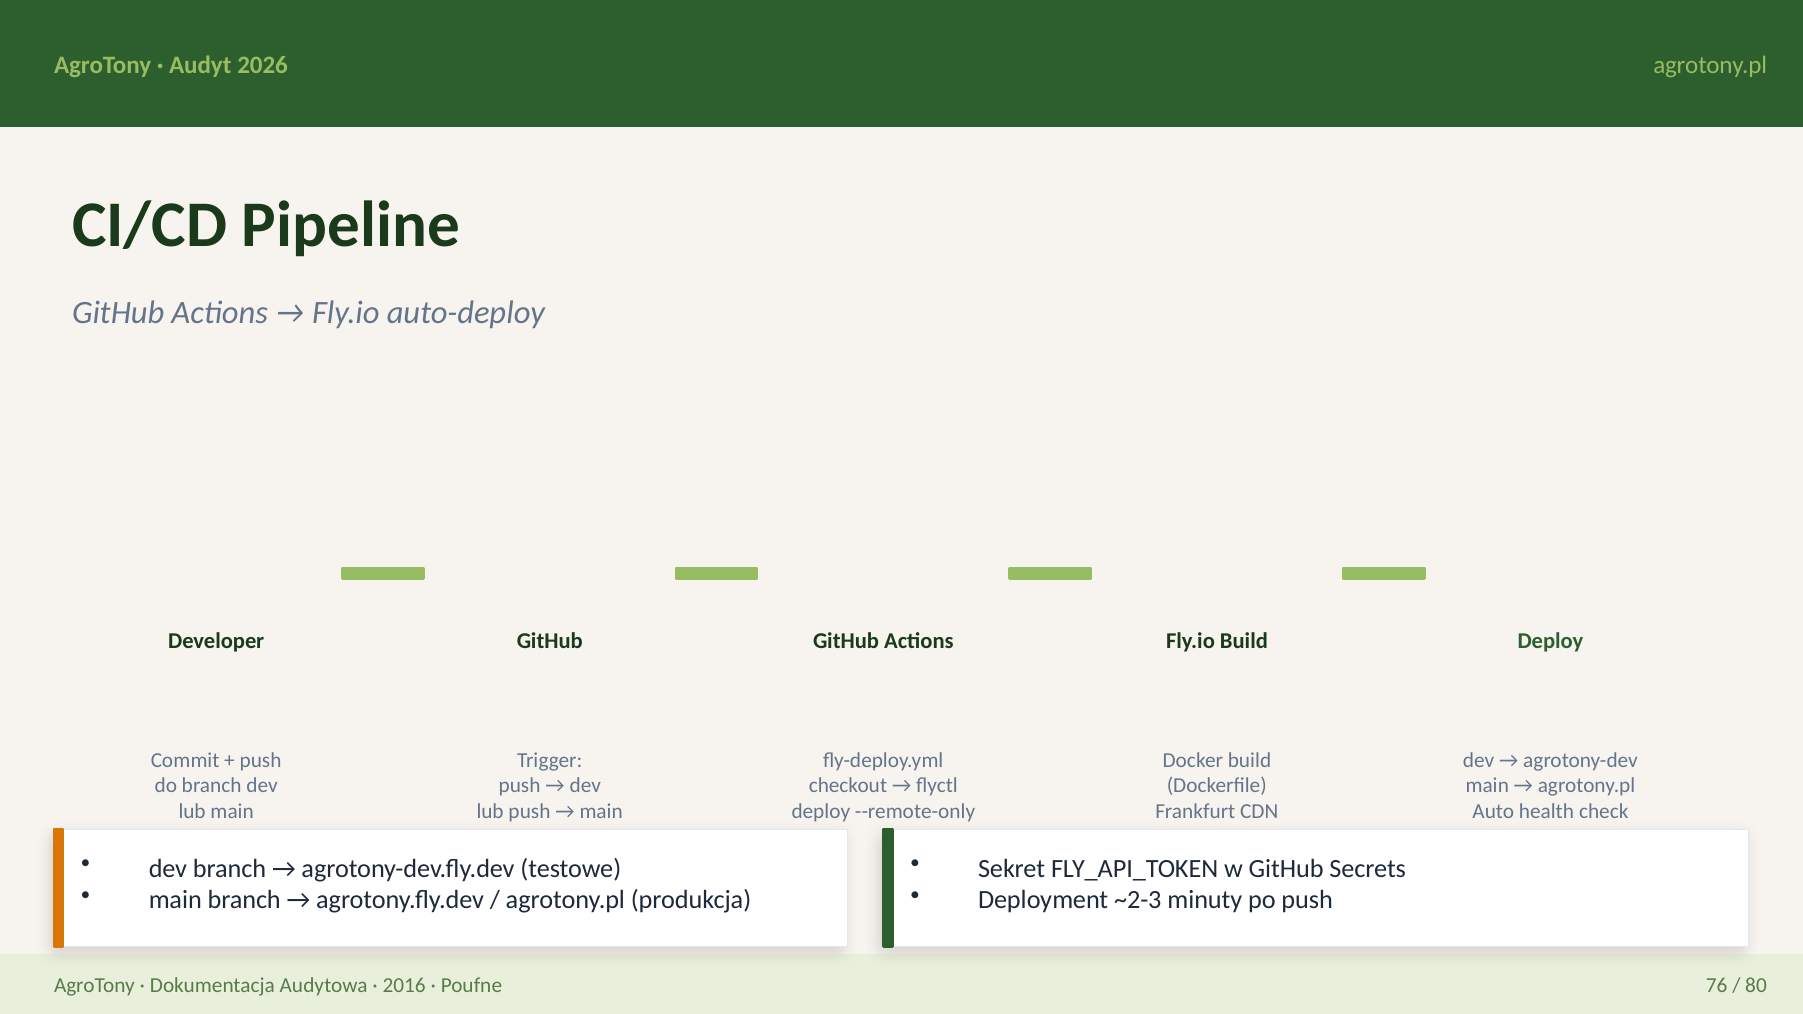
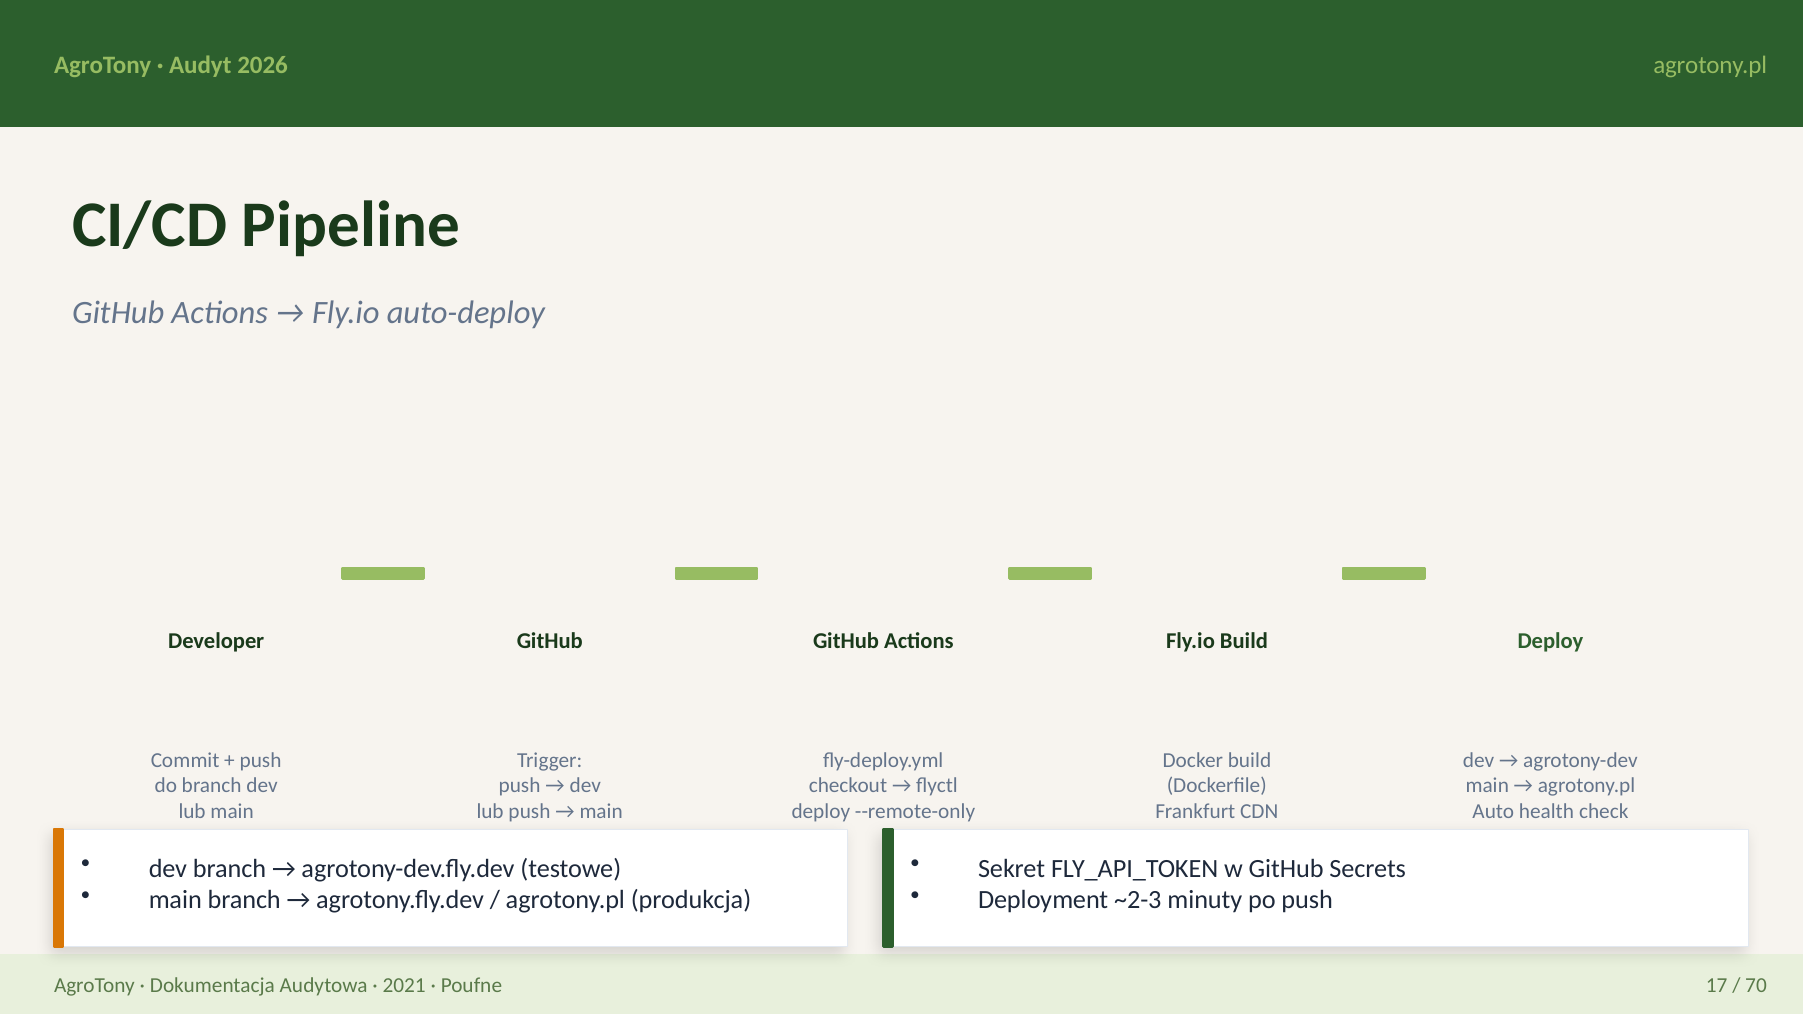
2016: 2016 -> 2021
76: 76 -> 17
80: 80 -> 70
